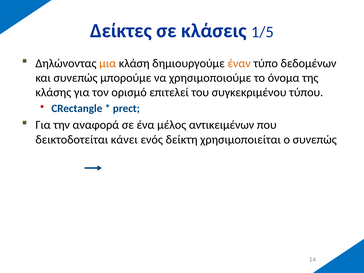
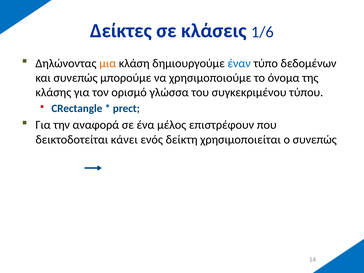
1/5: 1/5 -> 1/6
έναν colour: orange -> blue
επιτελεί: επιτελεί -> γλώσσα
αντικειμένων: αντικειμένων -> επιστρέφουν
